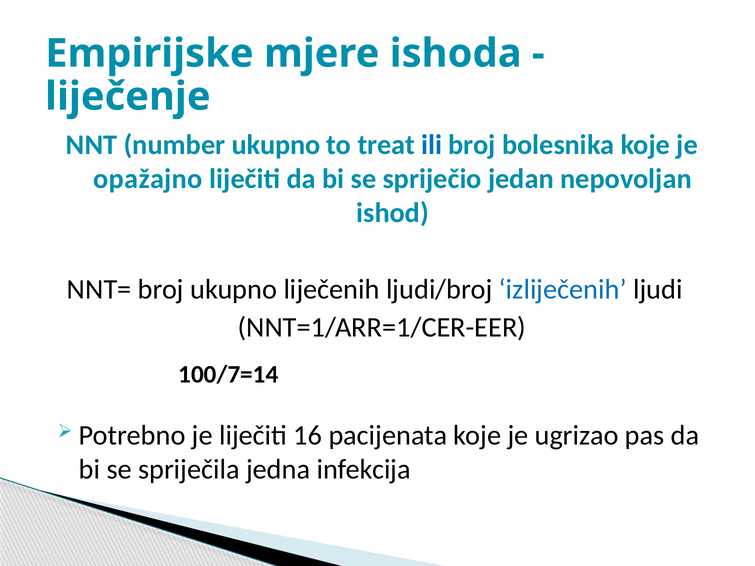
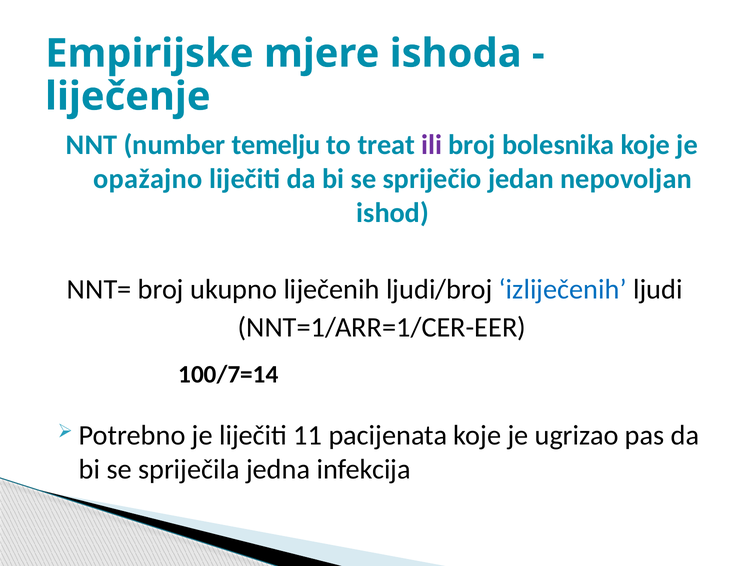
number ukupno: ukupno -> temelju
ili colour: blue -> purple
16: 16 -> 11
